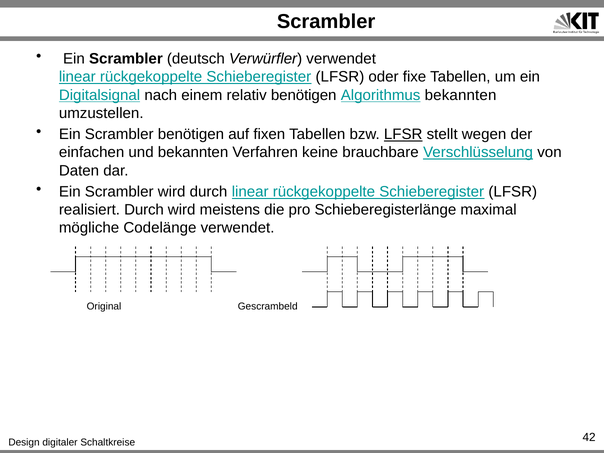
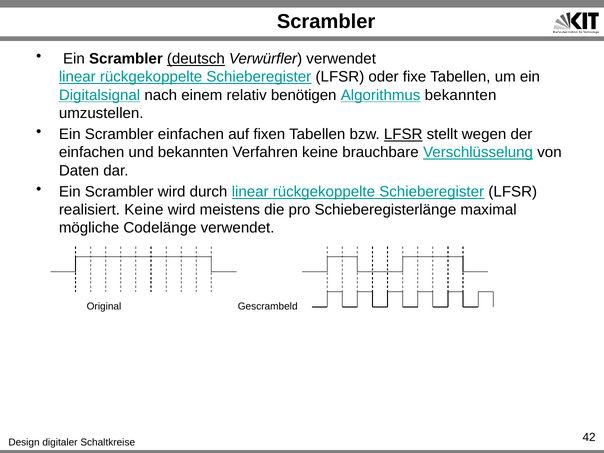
deutsch underline: none -> present
Scrambler benötigen: benötigen -> einfachen
realisiert Durch: Durch -> Keine
